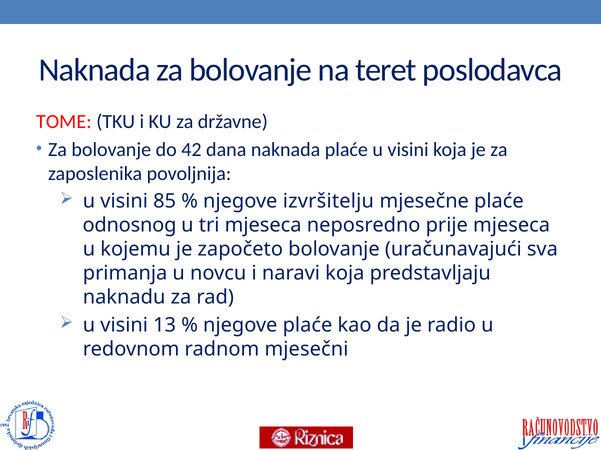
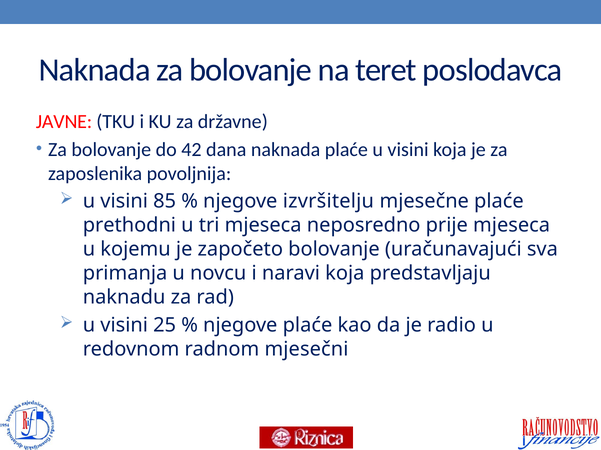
TOME: TOME -> JAVNE
odnosnog: odnosnog -> prethodni
13: 13 -> 25
